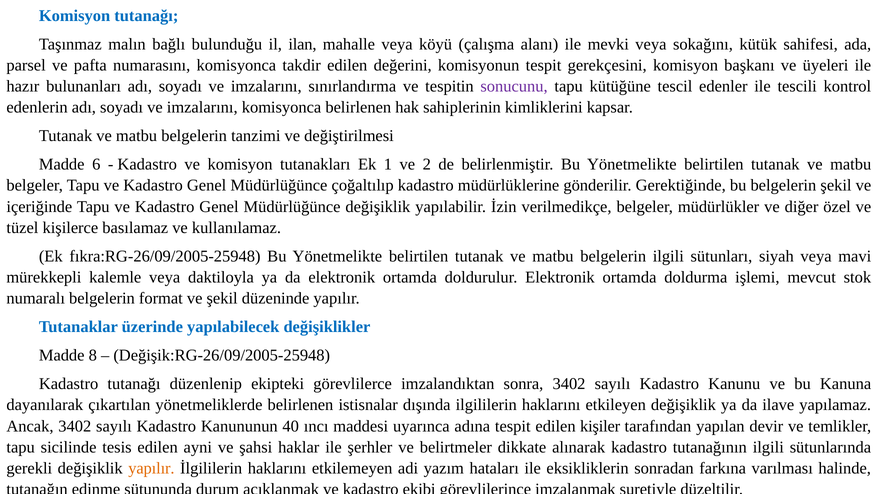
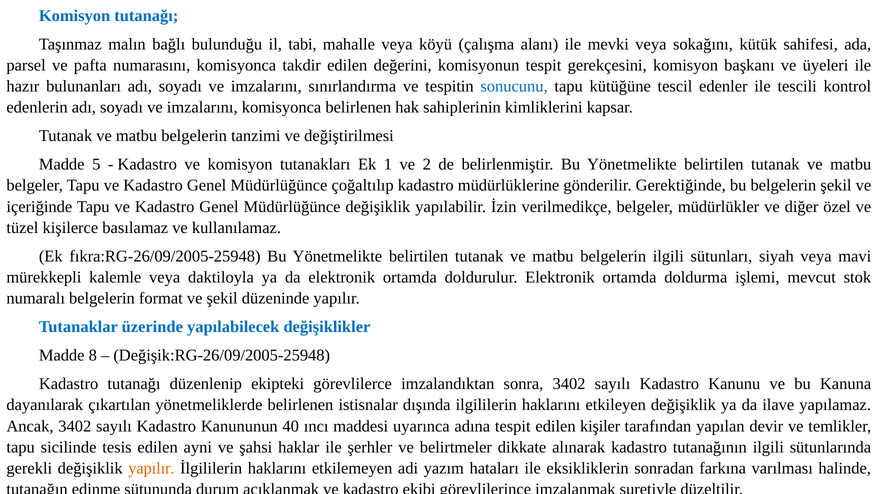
ilan: ilan -> tabi
sonucunu colour: purple -> blue
6: 6 -> 5
